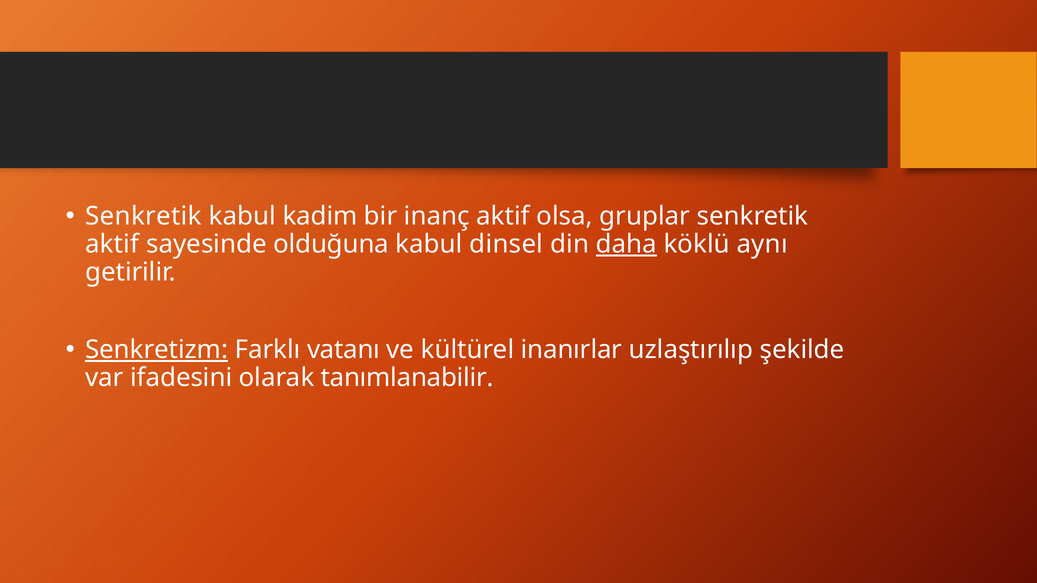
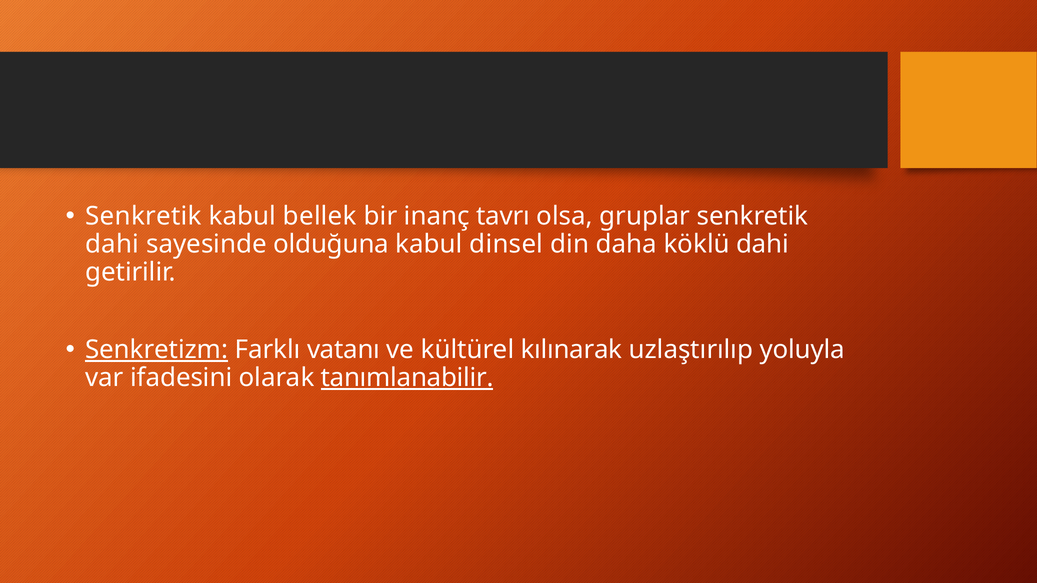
kadim: kadim -> bellek
inanç aktif: aktif -> tavrı
aktif at (112, 244): aktif -> dahi
daha underline: present -> none
köklü aynı: aynı -> dahi
inanırlar: inanırlar -> kılınarak
şekilde: şekilde -> yoluyla
tanımlanabilir underline: none -> present
